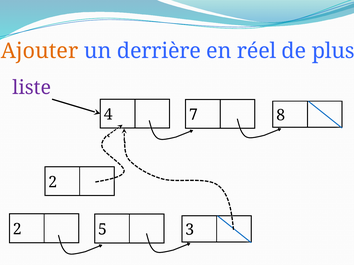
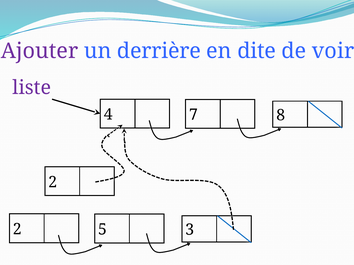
Ajouter colour: orange -> purple
réel: réel -> dite
plus: plus -> voir
